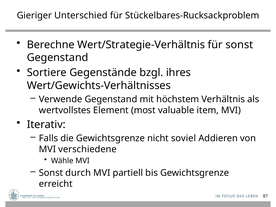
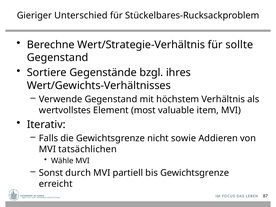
für sonst: sonst -> sollte
soviel: soviel -> sowie
verschiedene: verschiedene -> tatsächlichen
